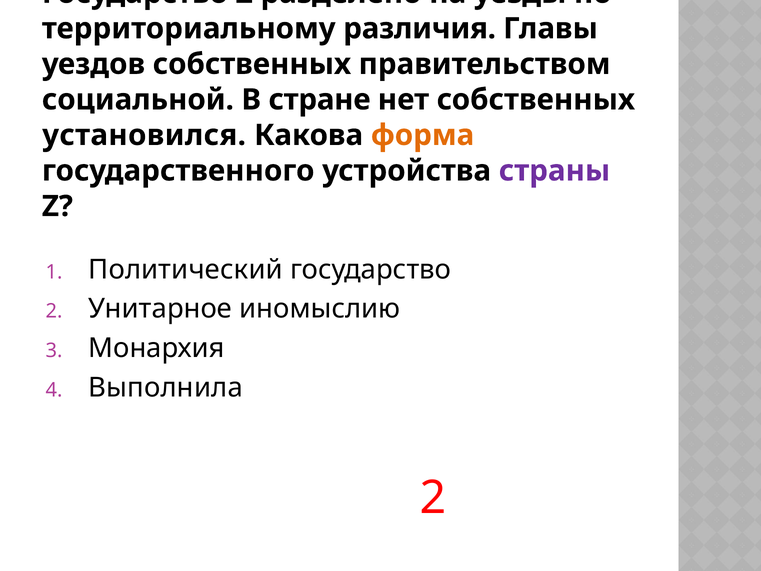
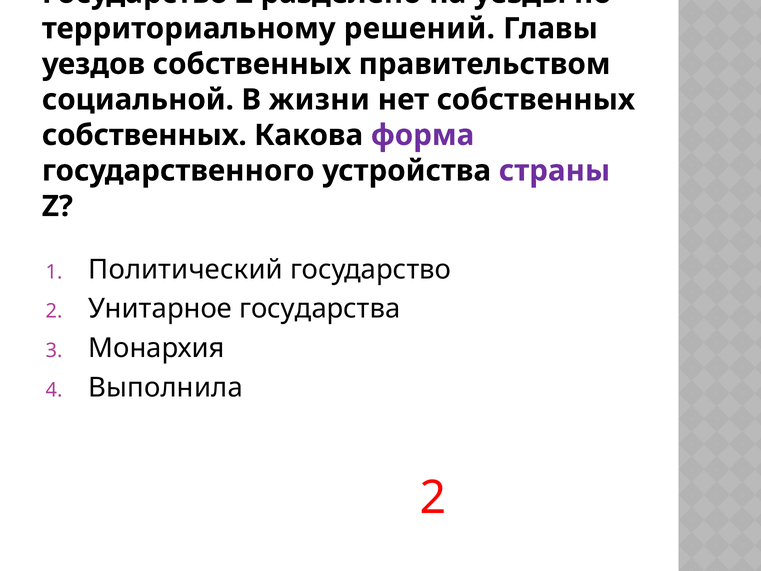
различия: различия -> решений
стране: стране -> жизни
установился at (144, 135): установился -> собственных
форма colour: orange -> purple
иномыслию: иномыслию -> государства
